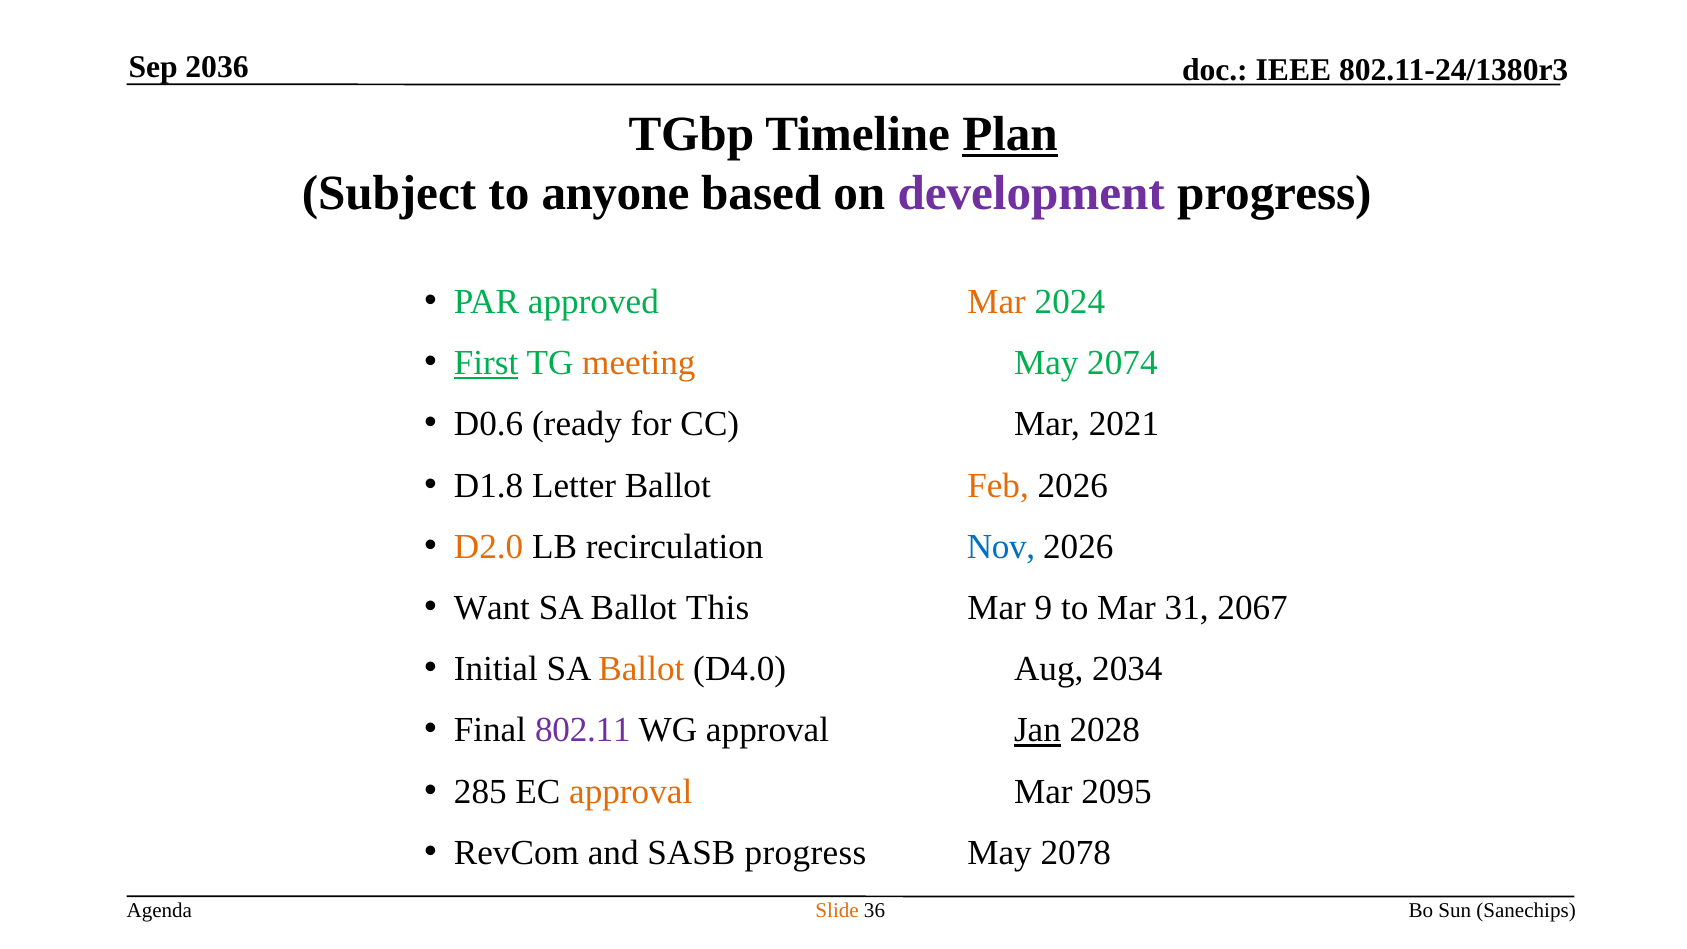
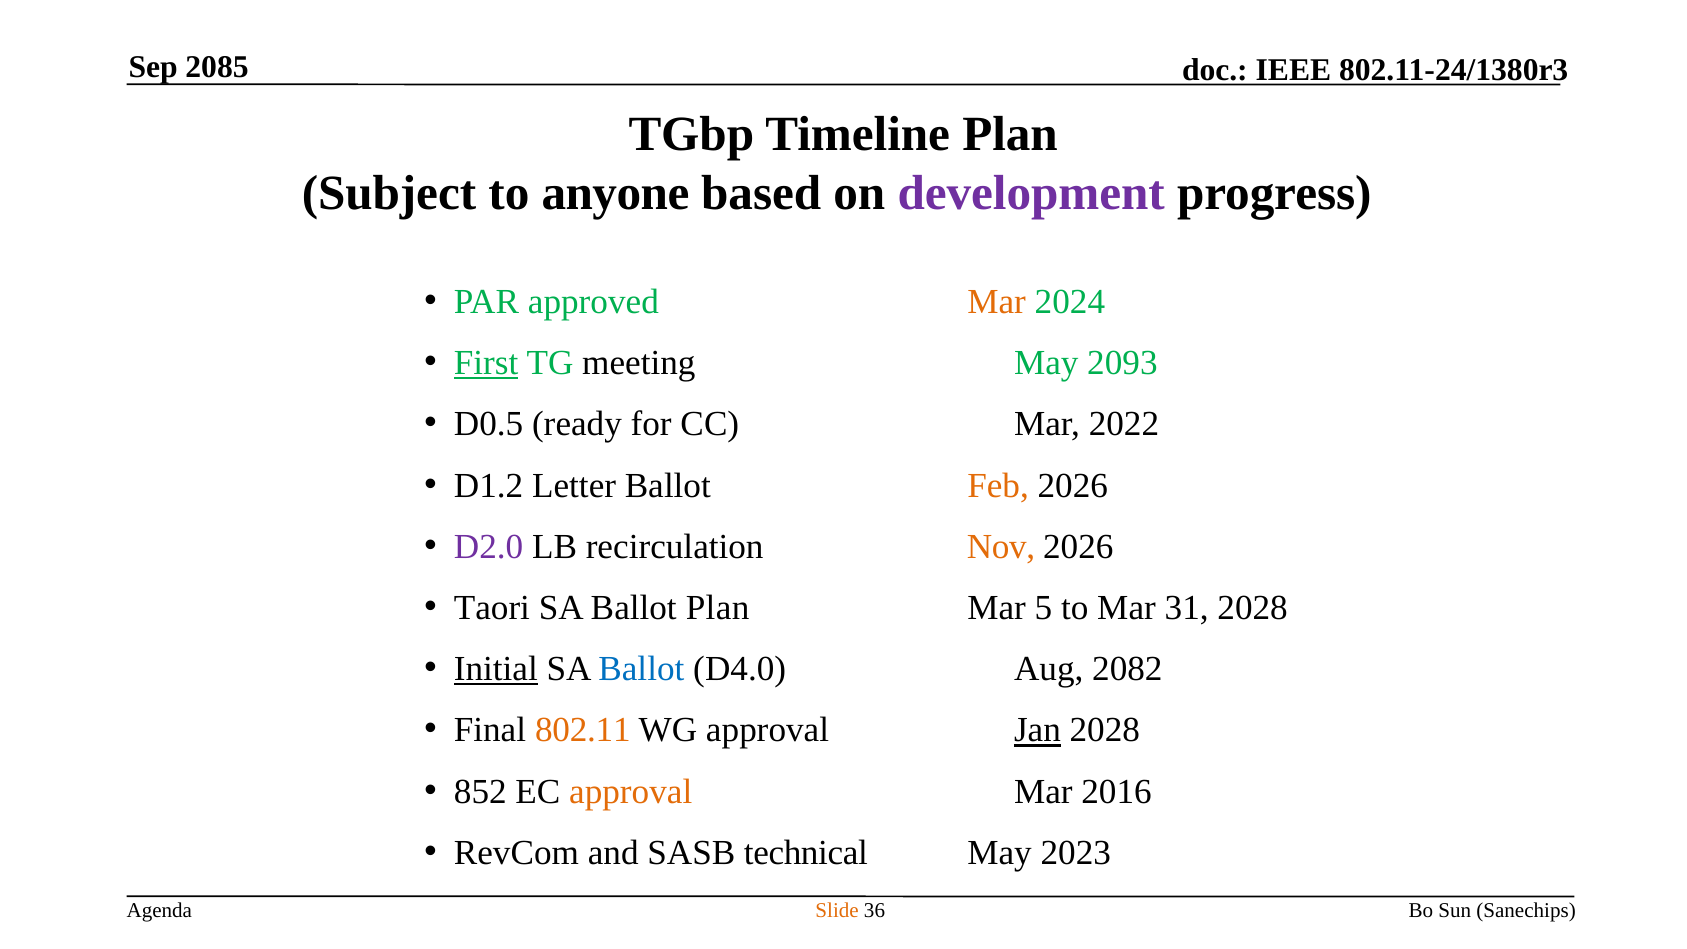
2036: 2036 -> 2085
Plan at (1010, 134) underline: present -> none
meeting colour: orange -> black
2074: 2074 -> 2093
D0.6: D0.6 -> D0.5
2021: 2021 -> 2022
D1.8: D1.8 -> D1.2
D2.0 colour: orange -> purple
Nov colour: blue -> orange
Want: Want -> Taori
Ballot This: This -> Plan
9: 9 -> 5
31 2067: 2067 -> 2028
Initial underline: none -> present
Ballot at (641, 669) colour: orange -> blue
2034: 2034 -> 2082
802.11 colour: purple -> orange
285: 285 -> 852
2095: 2095 -> 2016
SASB progress: progress -> technical
2078: 2078 -> 2023
